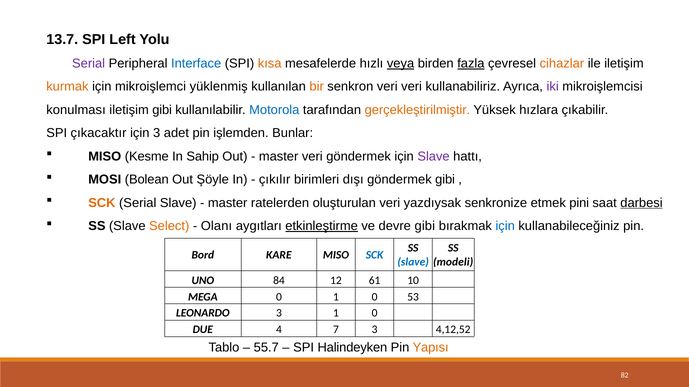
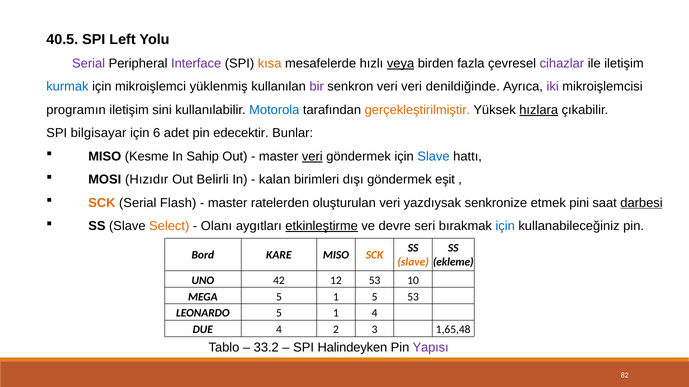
13.7: 13.7 -> 40.5
Interface colour: blue -> purple
fazla underline: present -> none
cihazlar colour: orange -> purple
kurmak colour: orange -> blue
bir colour: orange -> purple
kullanabiliriz: kullanabiliriz -> denildiğinde
konulması: konulması -> programın
iletişim gibi: gibi -> sini
hızlara underline: none -> present
çıkacaktır: çıkacaktır -> bilgisayar
için 3: 3 -> 6
işlemden: işlemden -> edecektir
veri at (312, 157) underline: none -> present
Slave at (434, 157) colour: purple -> blue
Bolean: Bolean -> Hızıdır
Şöyle: Şöyle -> Belirli
çıkılır: çıkılır -> kalan
göndermek gibi: gibi -> eşit
Serial Slave: Slave -> Flash
devre gibi: gibi -> seri
SCK at (375, 255) colour: blue -> orange
slave at (413, 262) colour: blue -> orange
modeli: modeli -> ekleme
84: 84 -> 42
12 61: 61 -> 53
MEGA 0: 0 -> 5
0 at (375, 297): 0 -> 5
LEONARDO 3: 3 -> 5
0 at (375, 314): 0 -> 4
7: 7 -> 2
4,12,52: 4,12,52 -> 1,65,48
55.7: 55.7 -> 33.2
Yapısı colour: orange -> purple
